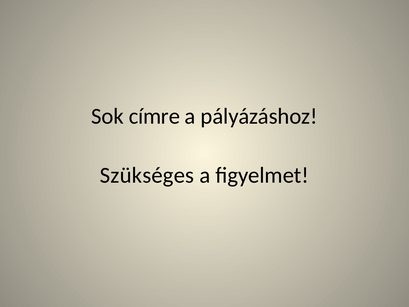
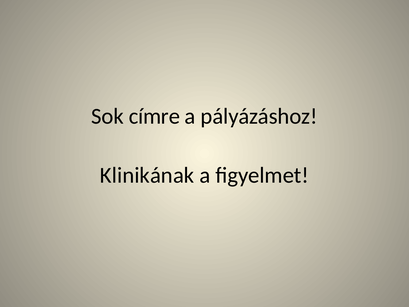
Szükséges: Szükséges -> Klinikának
